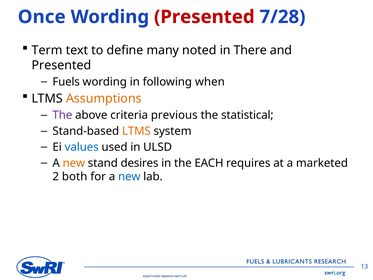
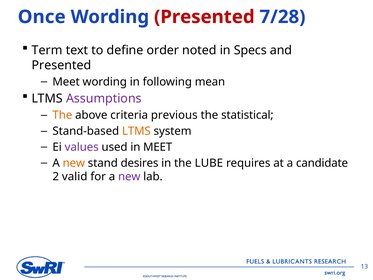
many: many -> order
There: There -> Specs
Fuels at (66, 82): Fuels -> Meet
when: when -> mean
Assumptions colour: orange -> purple
The at (62, 115) colour: purple -> orange
values colour: blue -> purple
in ULSD: ULSD -> MEET
EACH: EACH -> LUBE
marketed: marketed -> candidate
both: both -> valid
new at (129, 177) colour: blue -> purple
